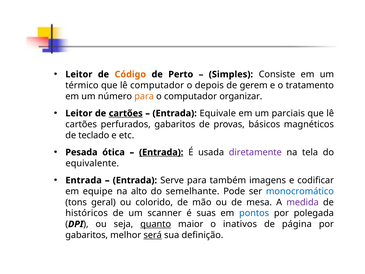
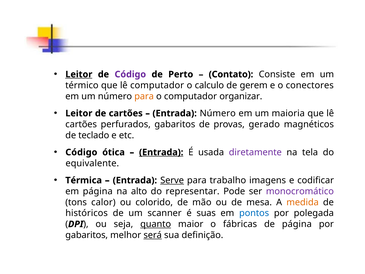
Leitor at (79, 74) underline: none -> present
Código at (130, 74) colour: orange -> purple
Simples: Simples -> Contato
depois: depois -> calculo
tratamento: tratamento -> conectores
cartões at (126, 113) underline: present -> none
Entrada Equivale: Equivale -> Número
parciais: parciais -> maioria
básicos: básicos -> gerado
Pesada at (81, 152): Pesada -> Código
Entrada at (84, 180): Entrada -> Térmica
Serve underline: none -> present
também: também -> trabalho
em equipe: equipe -> página
semelhante: semelhante -> representar
monocromático colour: blue -> purple
geral: geral -> calor
medida colour: purple -> orange
inativos: inativos -> fábricas
